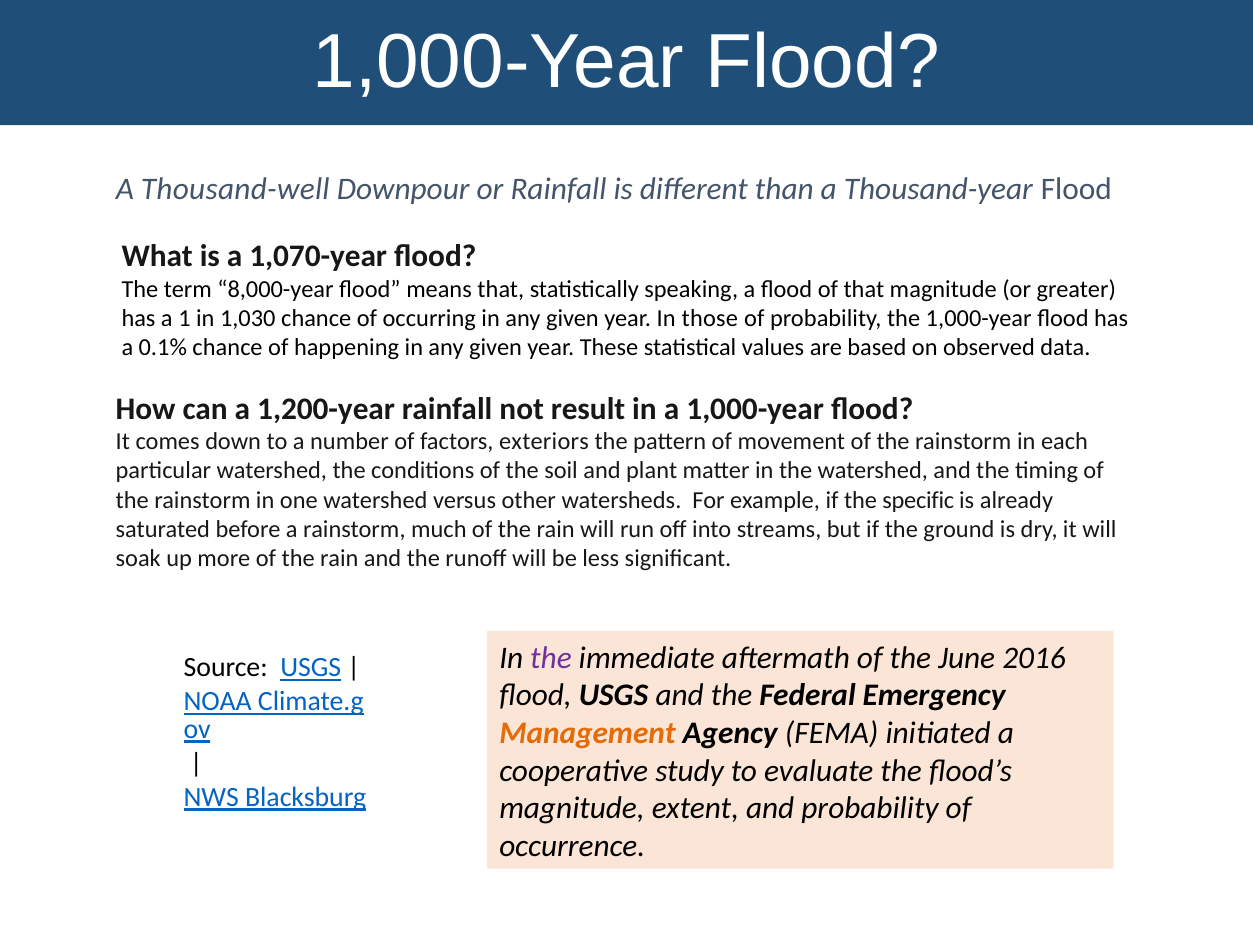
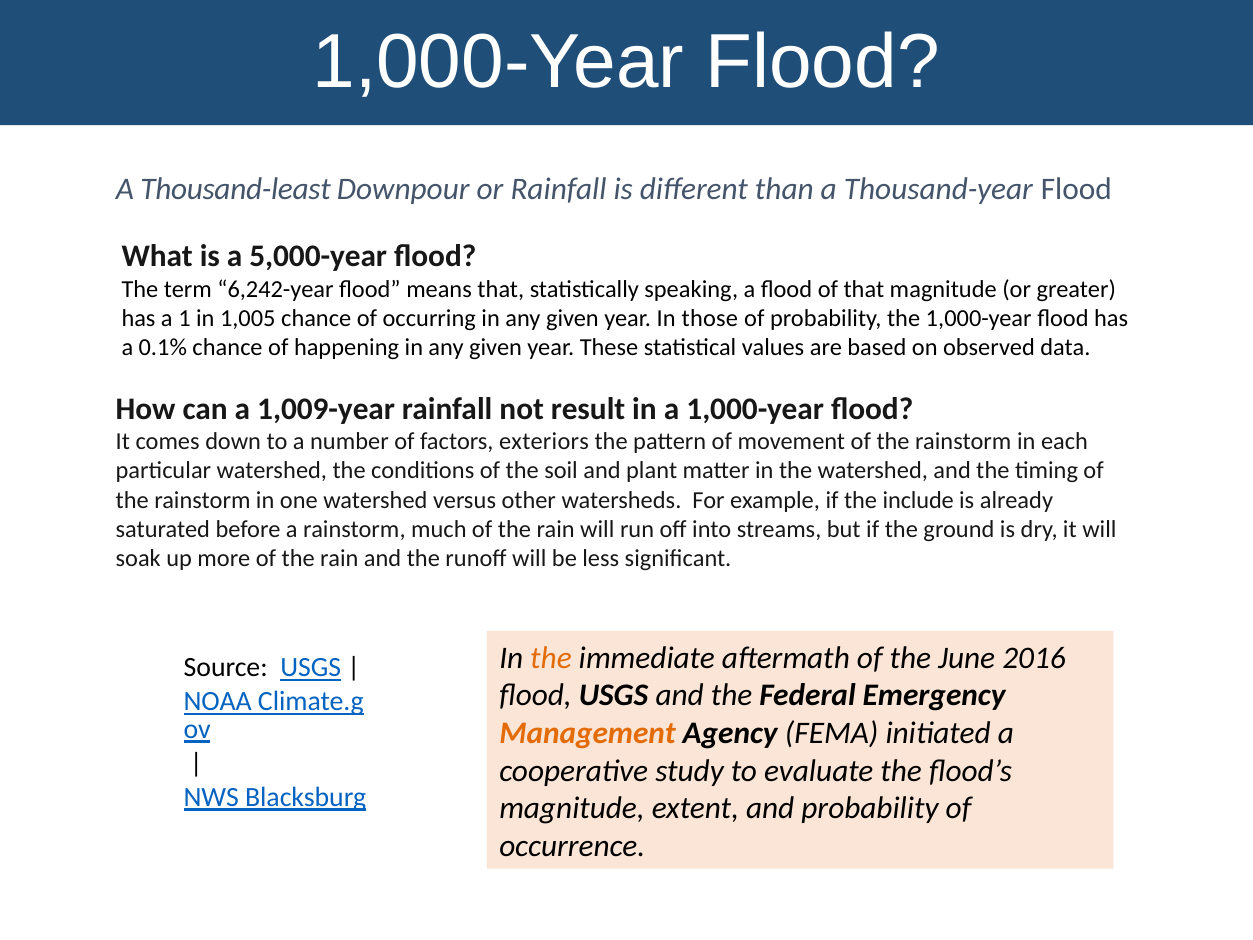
Thousand-well: Thousand-well -> Thousand-least
1,070-year: 1,070-year -> 5,000-year
8,000-year: 8,000-year -> 6,242-year
1,030: 1,030 -> 1,005
1,200-year: 1,200-year -> 1,009-year
specific: specific -> include
the at (551, 658) colour: purple -> orange
